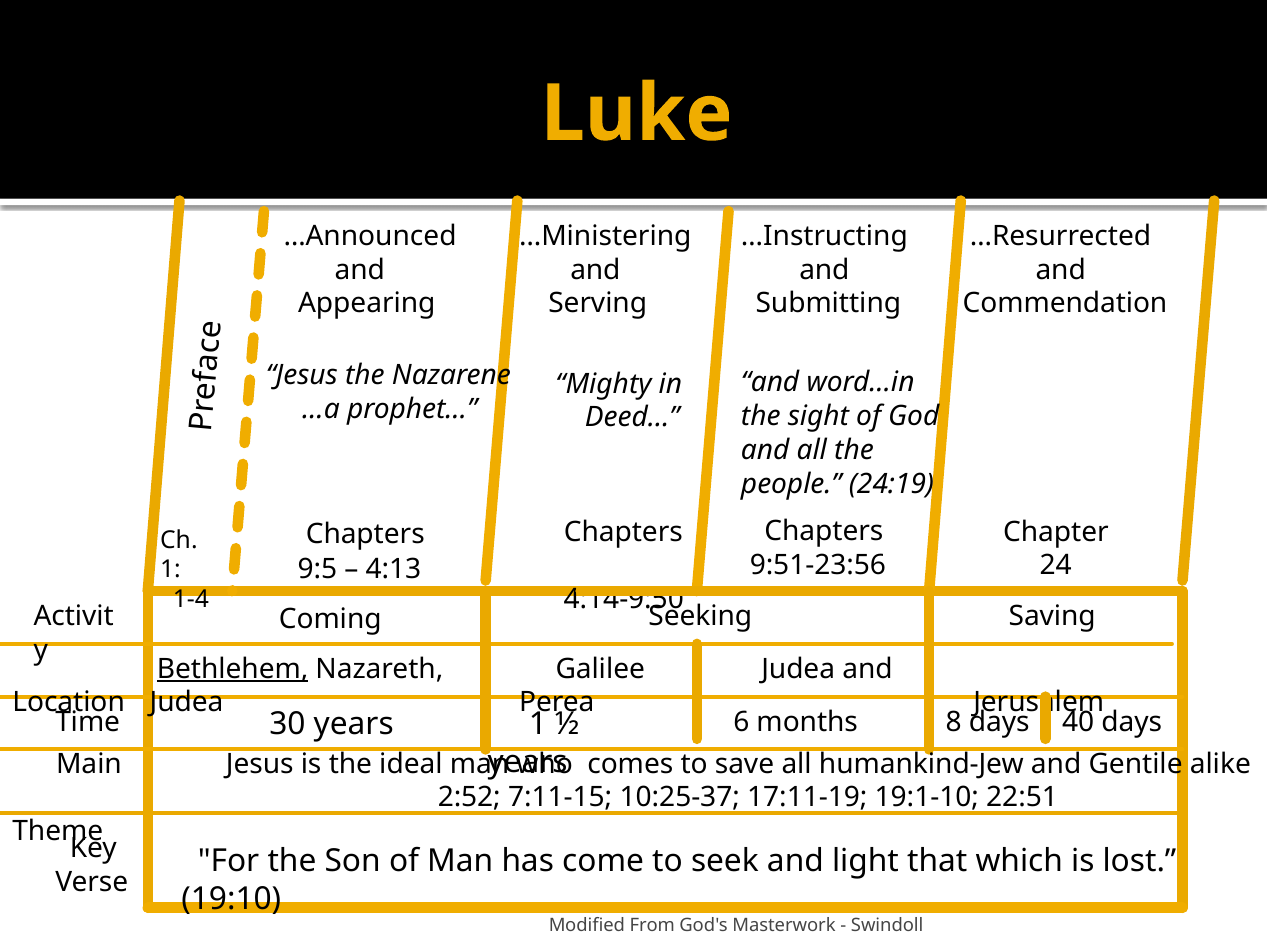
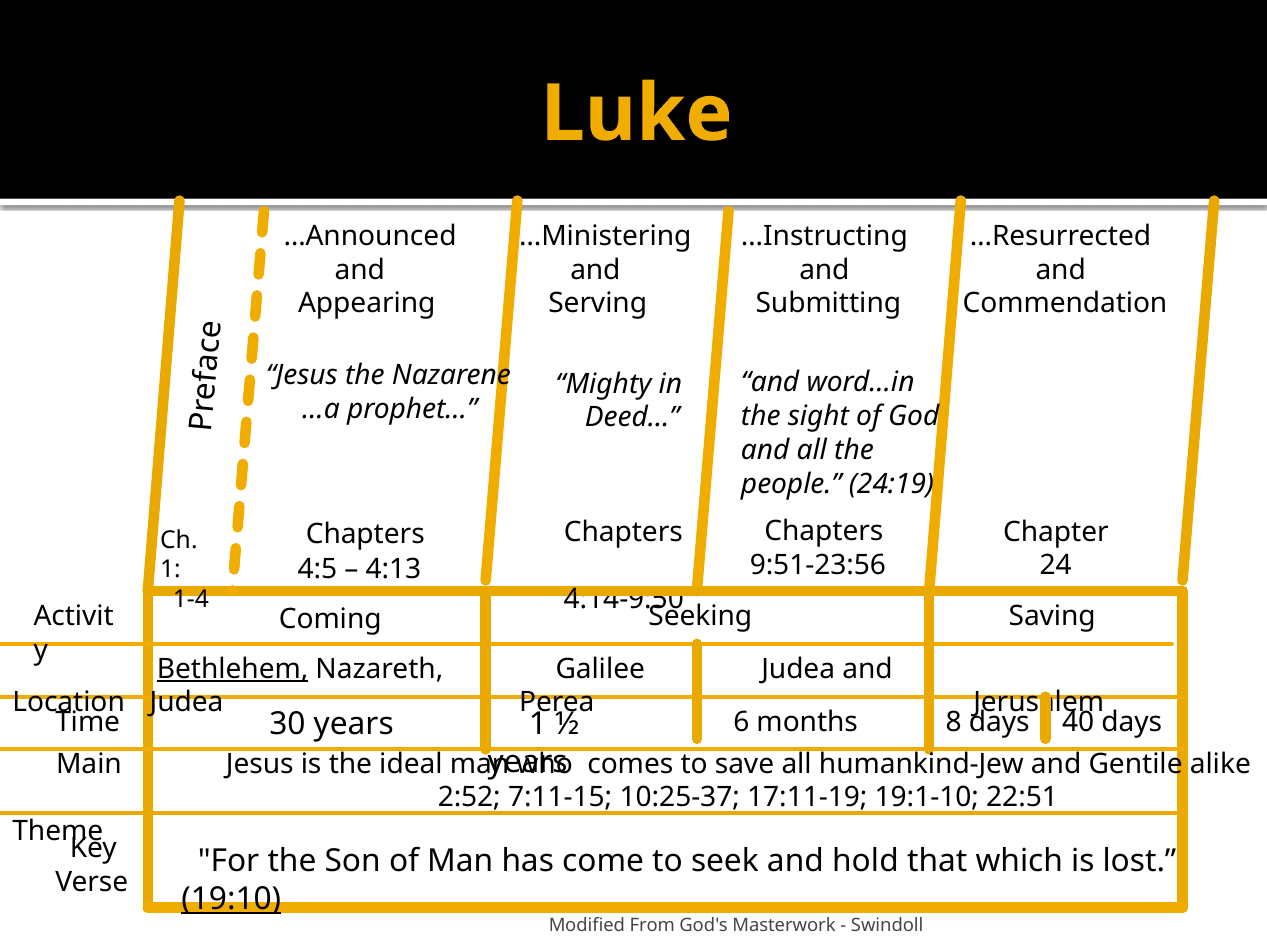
9:5: 9:5 -> 4:5
light: light -> hold
19:10 underline: none -> present
